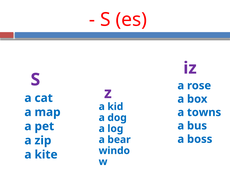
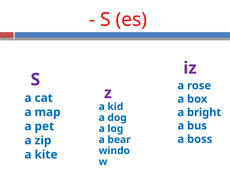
towns: towns -> bright
